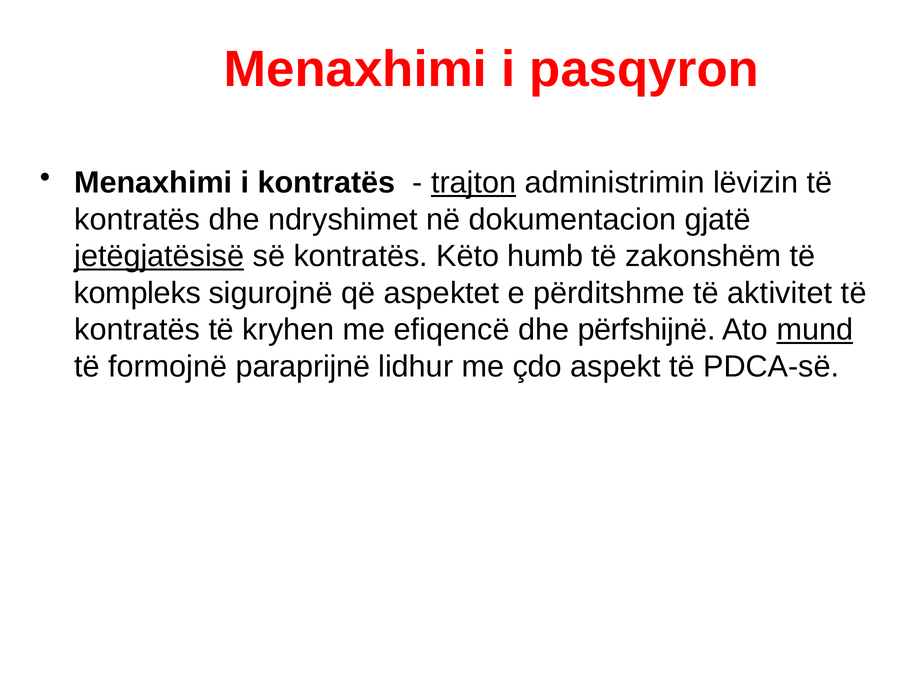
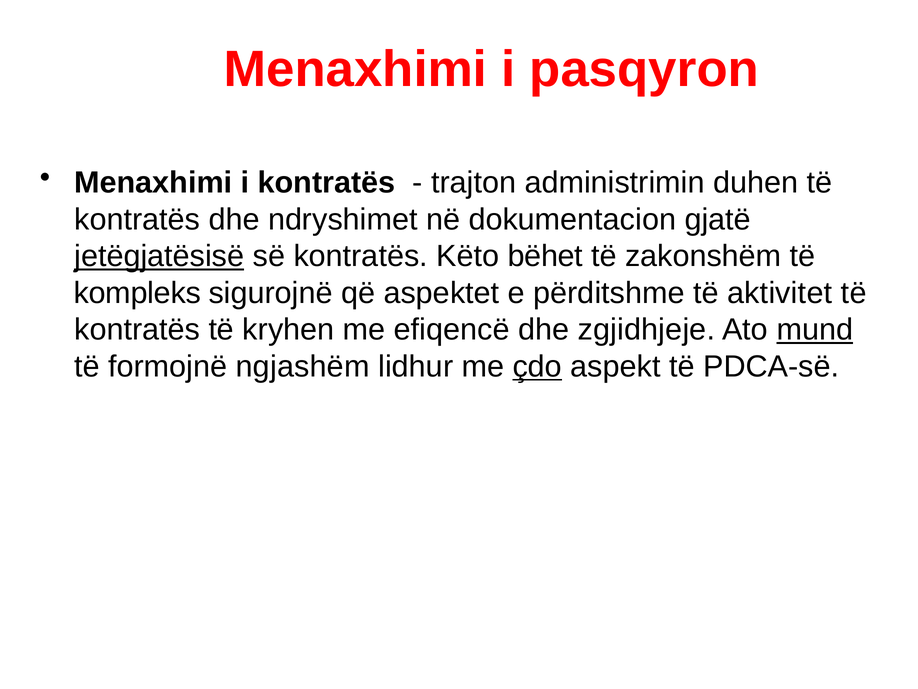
trajton underline: present -> none
lëvizin: lëvizin -> duhen
humb: humb -> bëhet
përfshijnë: përfshijnë -> zgjidhjeje
paraprijnë: paraprijnë -> ngjashëm
çdo underline: none -> present
